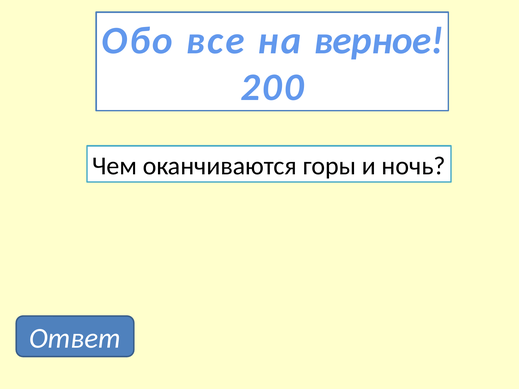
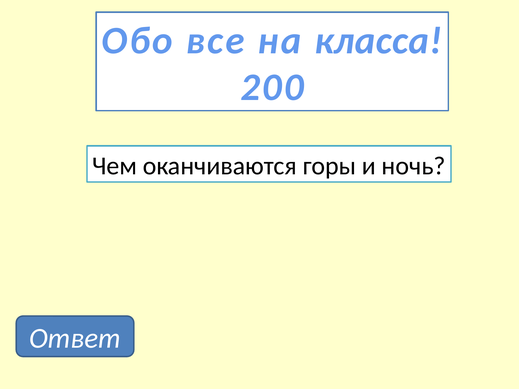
верное: верное -> класса
